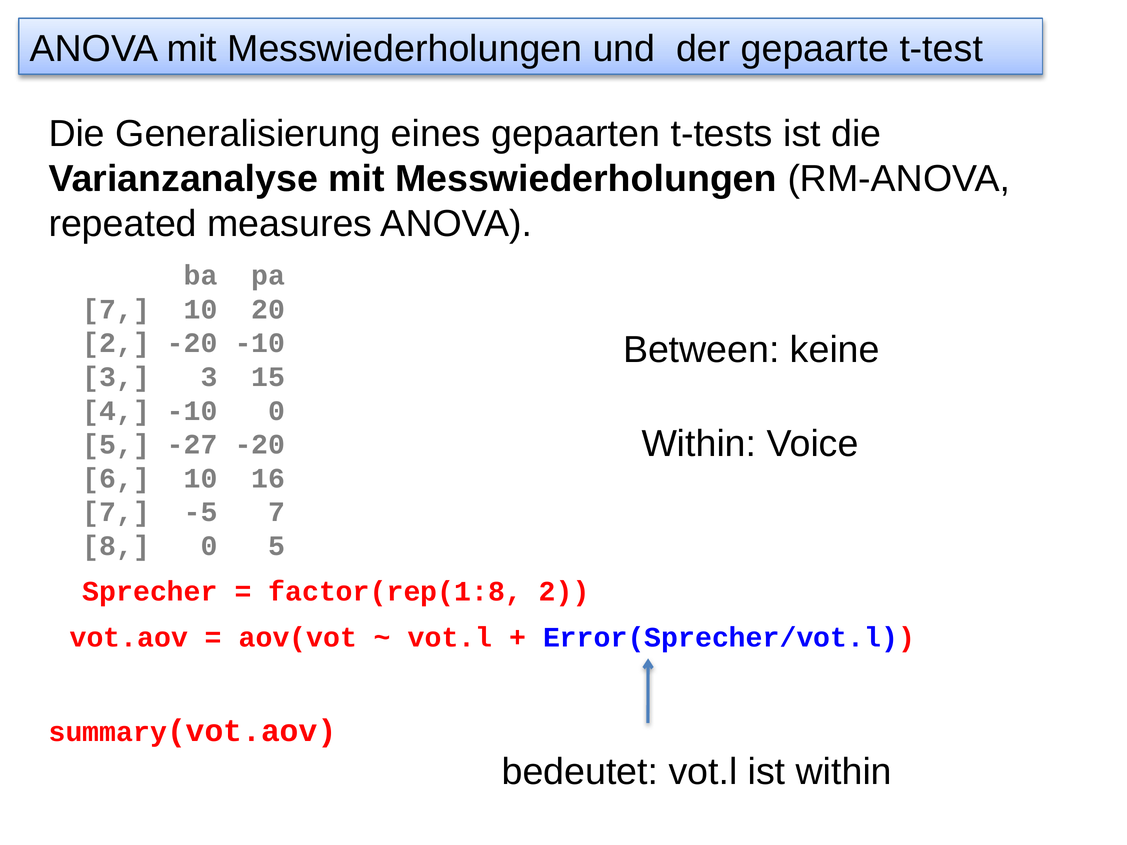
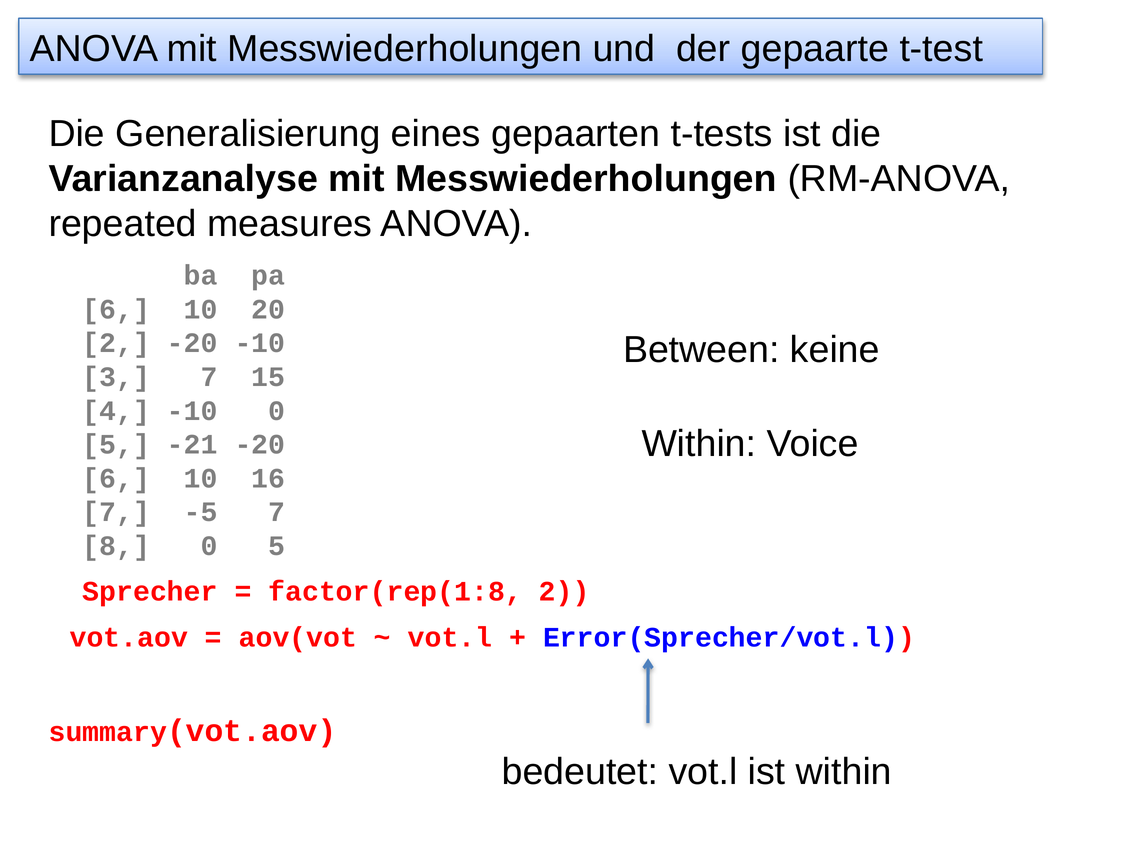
7 at (116, 309): 7 -> 6
3 3: 3 -> 7
-27: -27 -> -21
